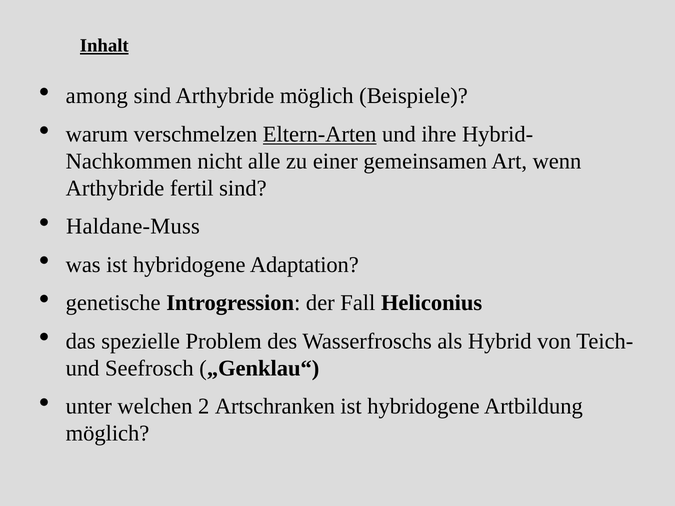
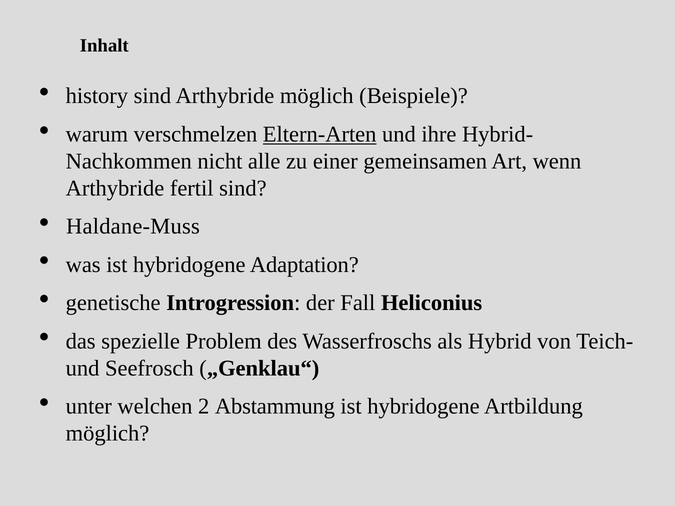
Inhalt underline: present -> none
among: among -> history
Artschranken: Artschranken -> Abstammung
